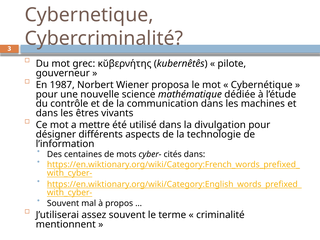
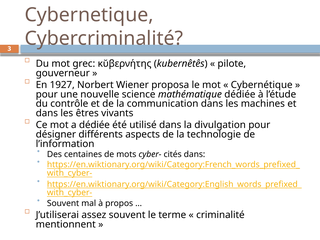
1987: 1987 -> 1927
a mettre: mettre -> dédiée
